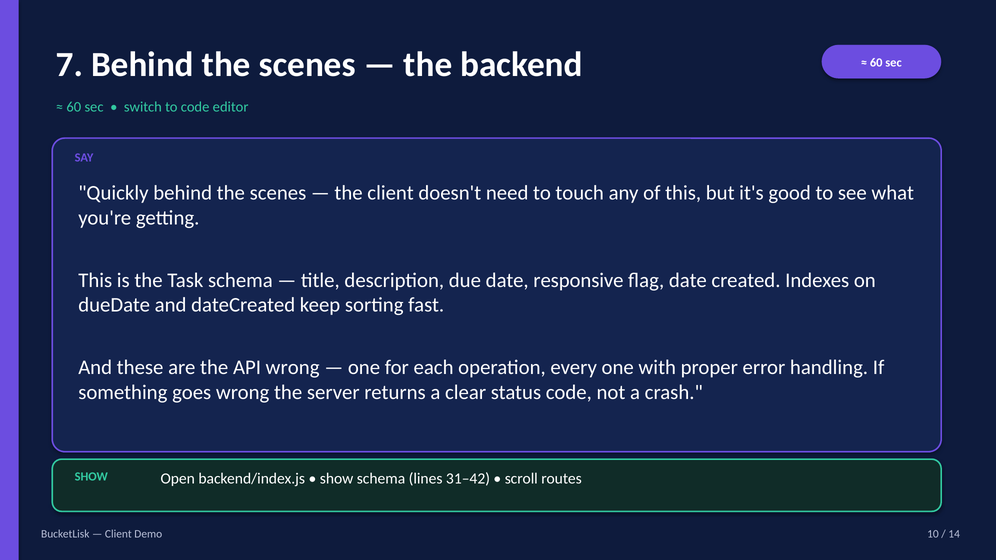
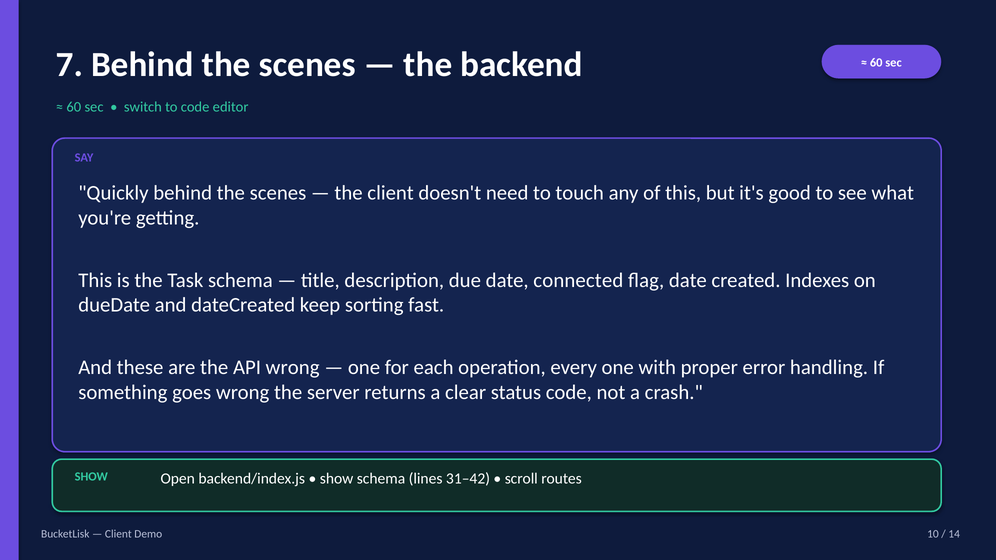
responsive: responsive -> connected
